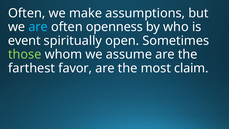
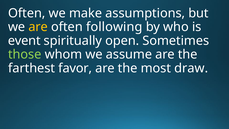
are at (38, 27) colour: light blue -> yellow
openness: openness -> following
claim: claim -> draw
